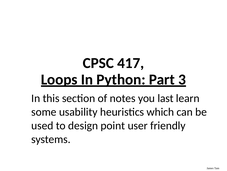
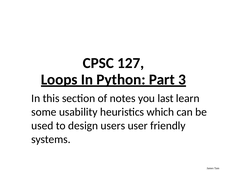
417: 417 -> 127
point: point -> users
